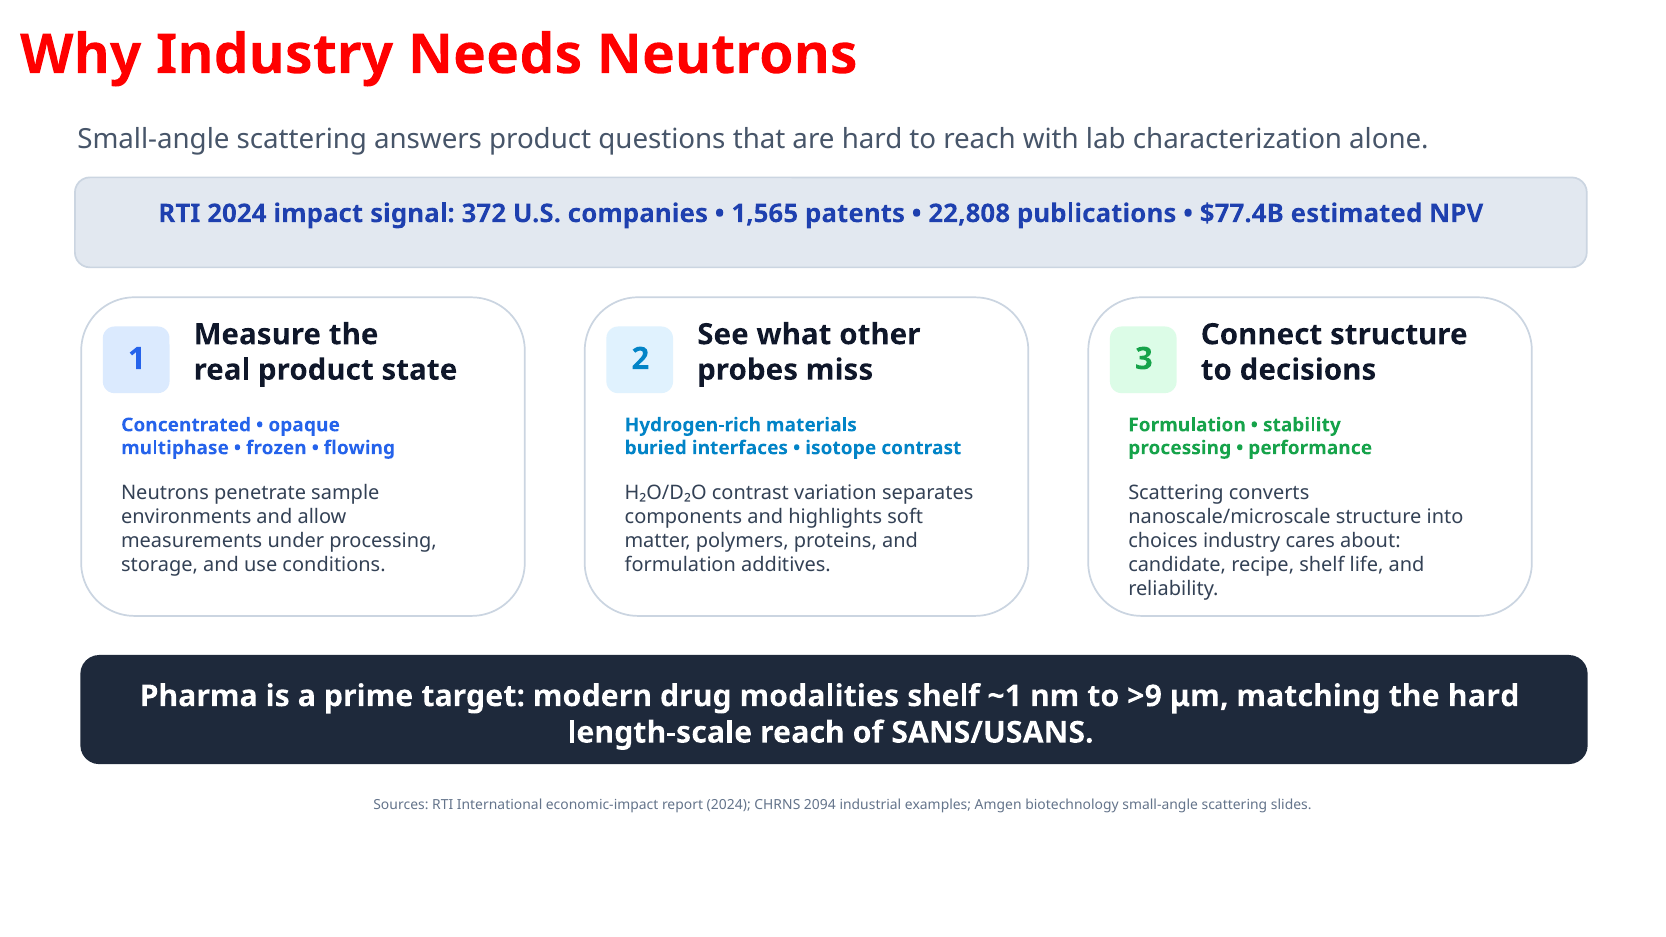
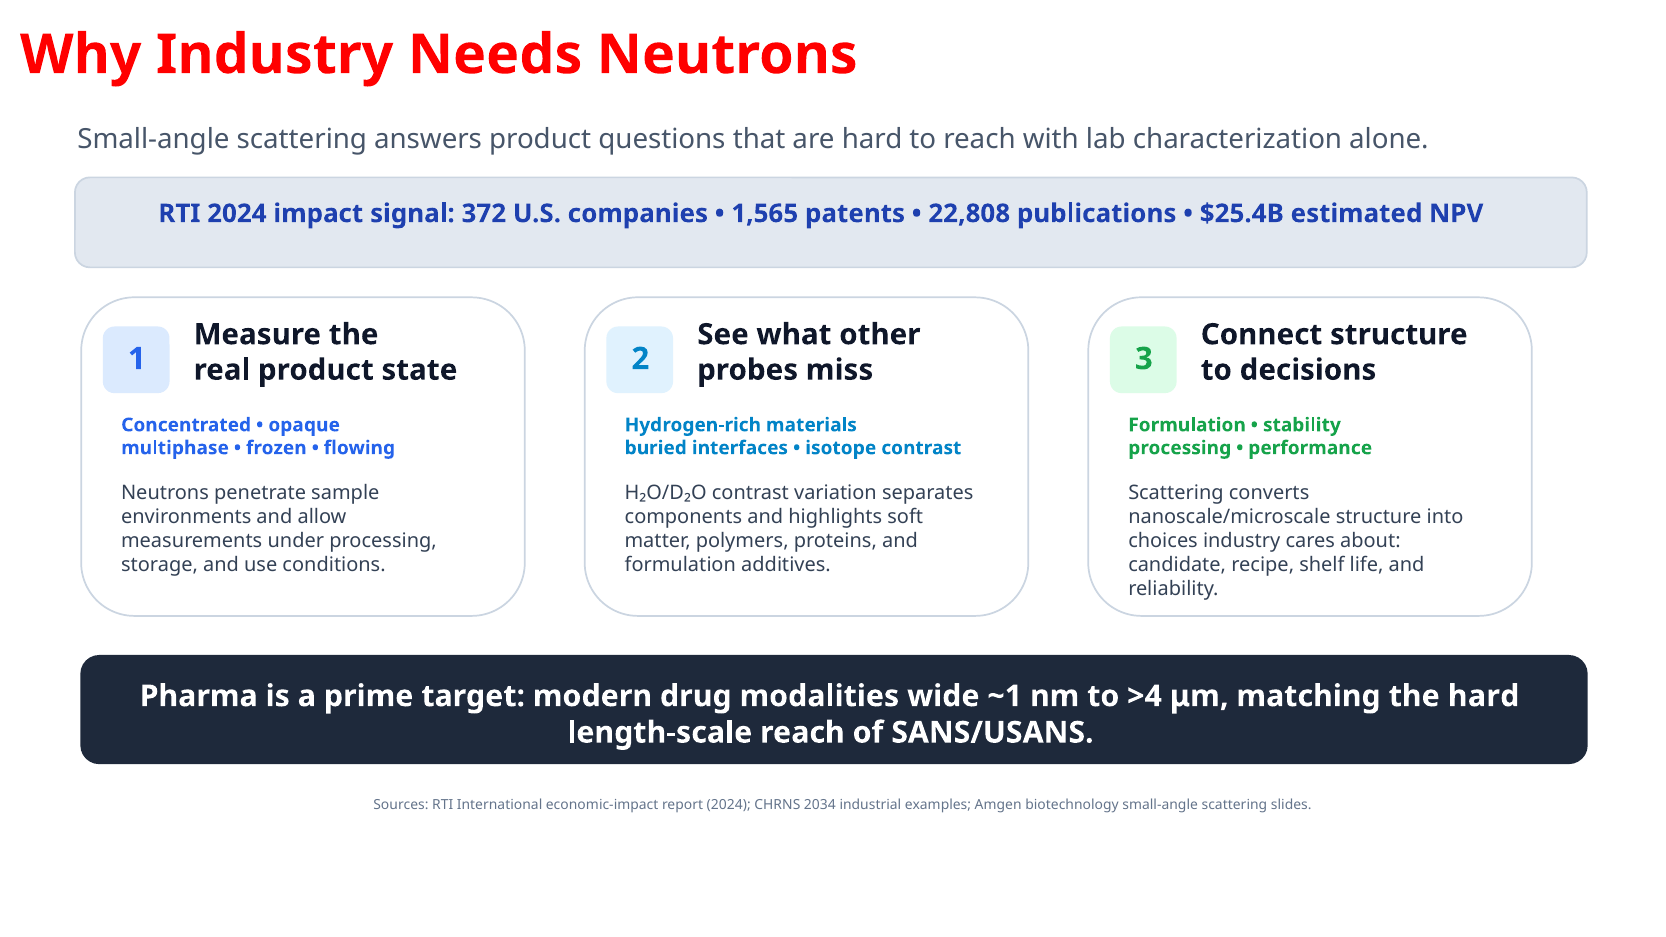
$77.4B: $77.4B -> $25.4B
modalities shelf: shelf -> wide
>9: >9 -> >4
2094: 2094 -> 2034
